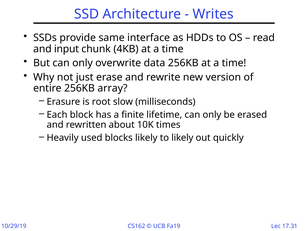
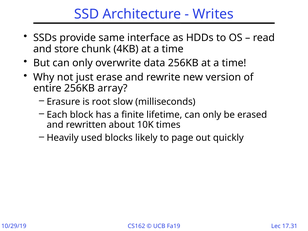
input: input -> store
to likely: likely -> page
